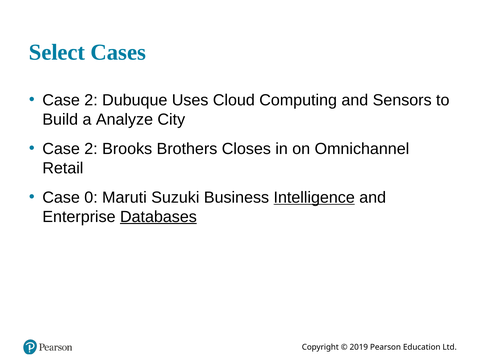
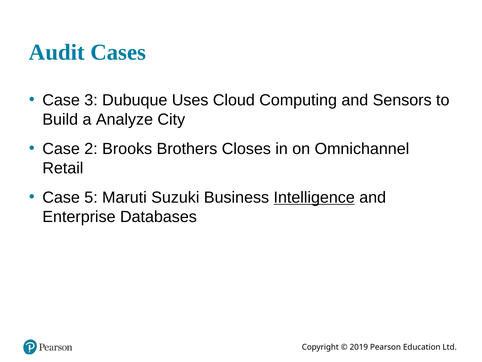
Select: Select -> Audit
2 at (91, 100): 2 -> 3
0: 0 -> 5
Databases underline: present -> none
